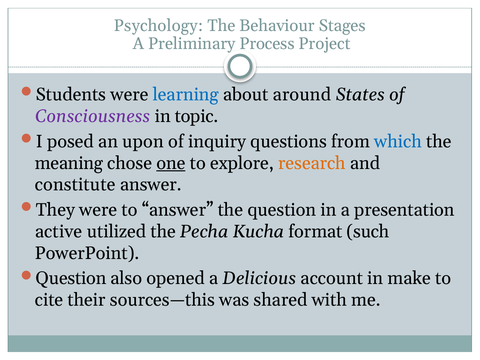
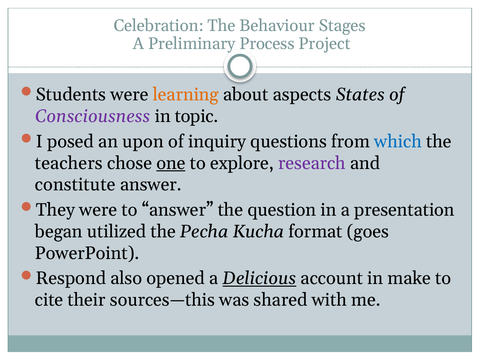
Psychology: Psychology -> Celebration
learning colour: blue -> orange
around: around -> aspects
meaning: meaning -> teachers
research colour: orange -> purple
active: active -> began
such: such -> goes
Question at (71, 278): Question -> Respond
Delicious underline: none -> present
